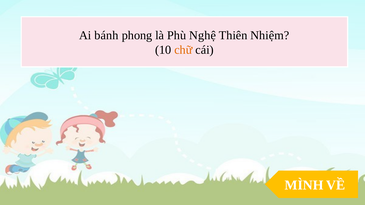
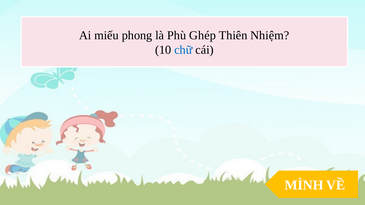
bánh: bánh -> miếu
Nghệ: Nghệ -> Ghép
chữ colour: orange -> blue
